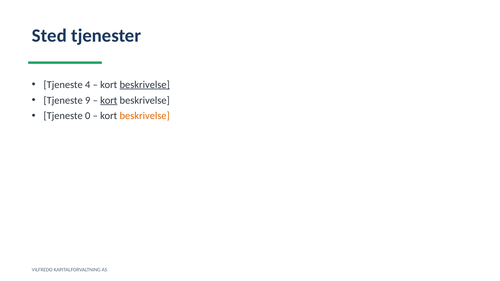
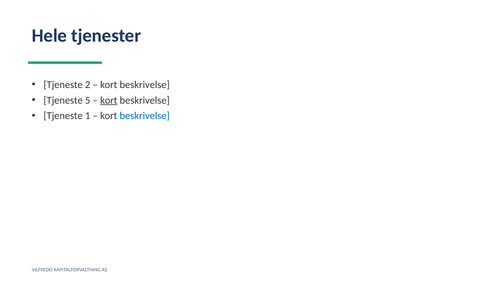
Sted: Sted -> Hele
4: 4 -> 2
beskrivelse at (145, 85) underline: present -> none
9: 9 -> 5
0: 0 -> 1
beskrivelse at (145, 116) colour: orange -> blue
